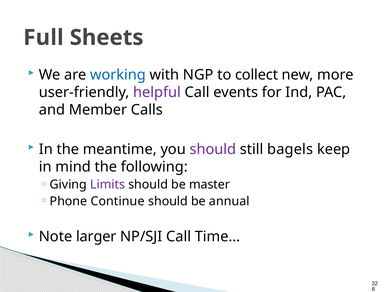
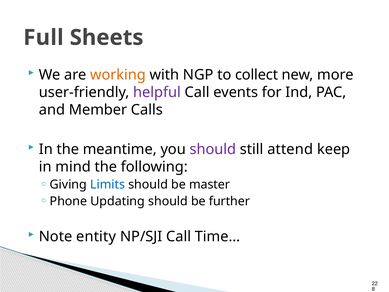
working colour: blue -> orange
bagels: bagels -> attend
Limits colour: purple -> blue
Continue: Continue -> Updating
annual: annual -> further
larger: larger -> entity
